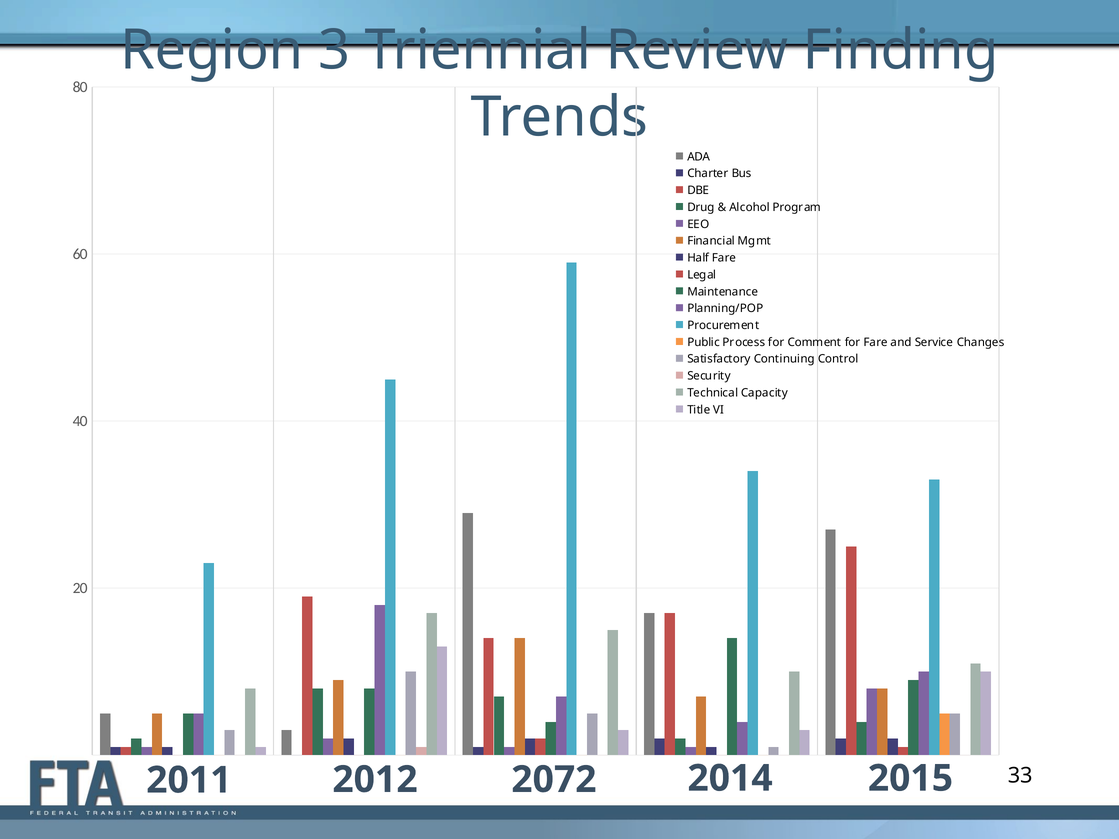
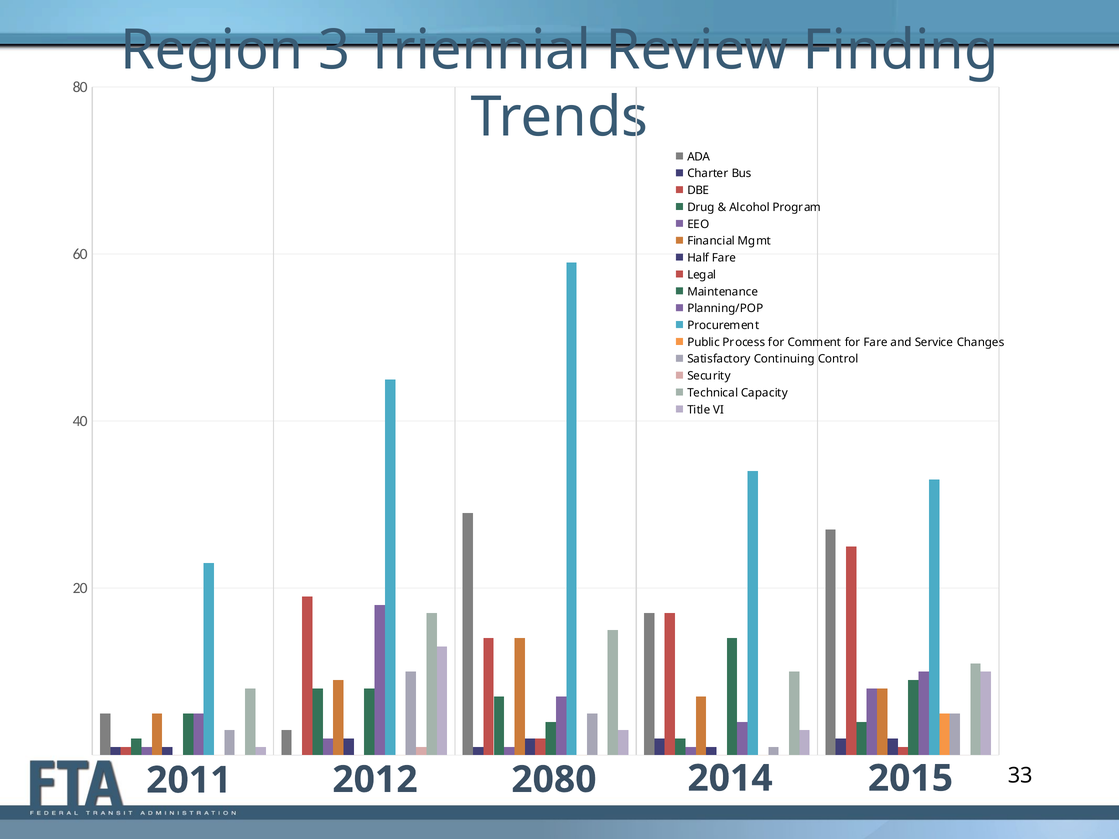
2072: 2072 -> 2080
